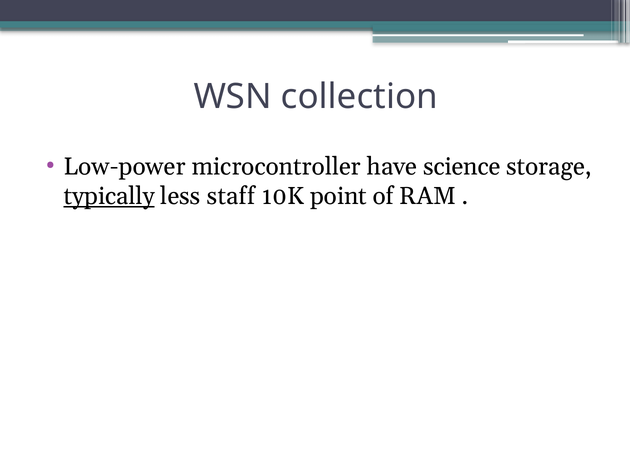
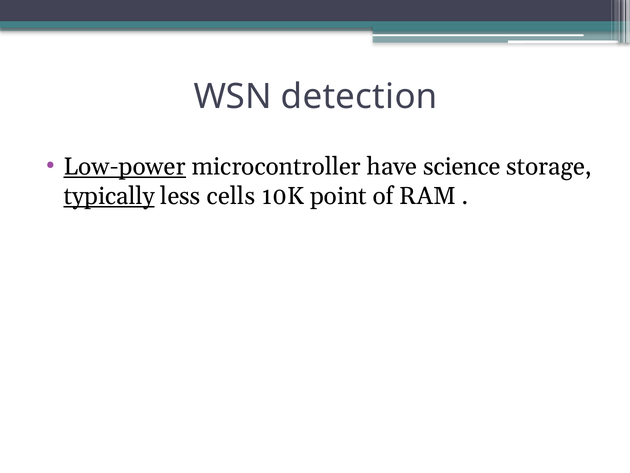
collection: collection -> detection
Low-power underline: none -> present
staff: staff -> cells
